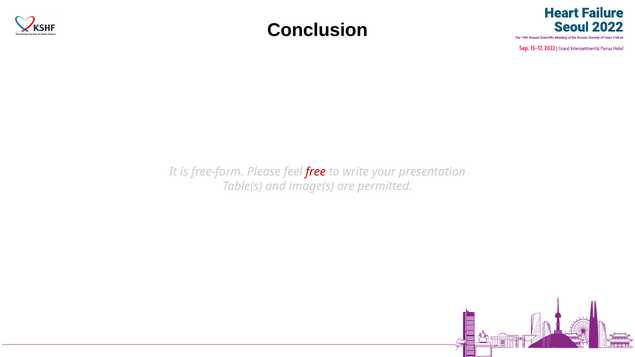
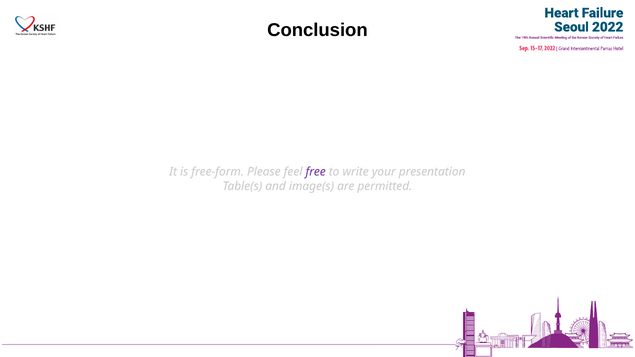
free colour: red -> purple
